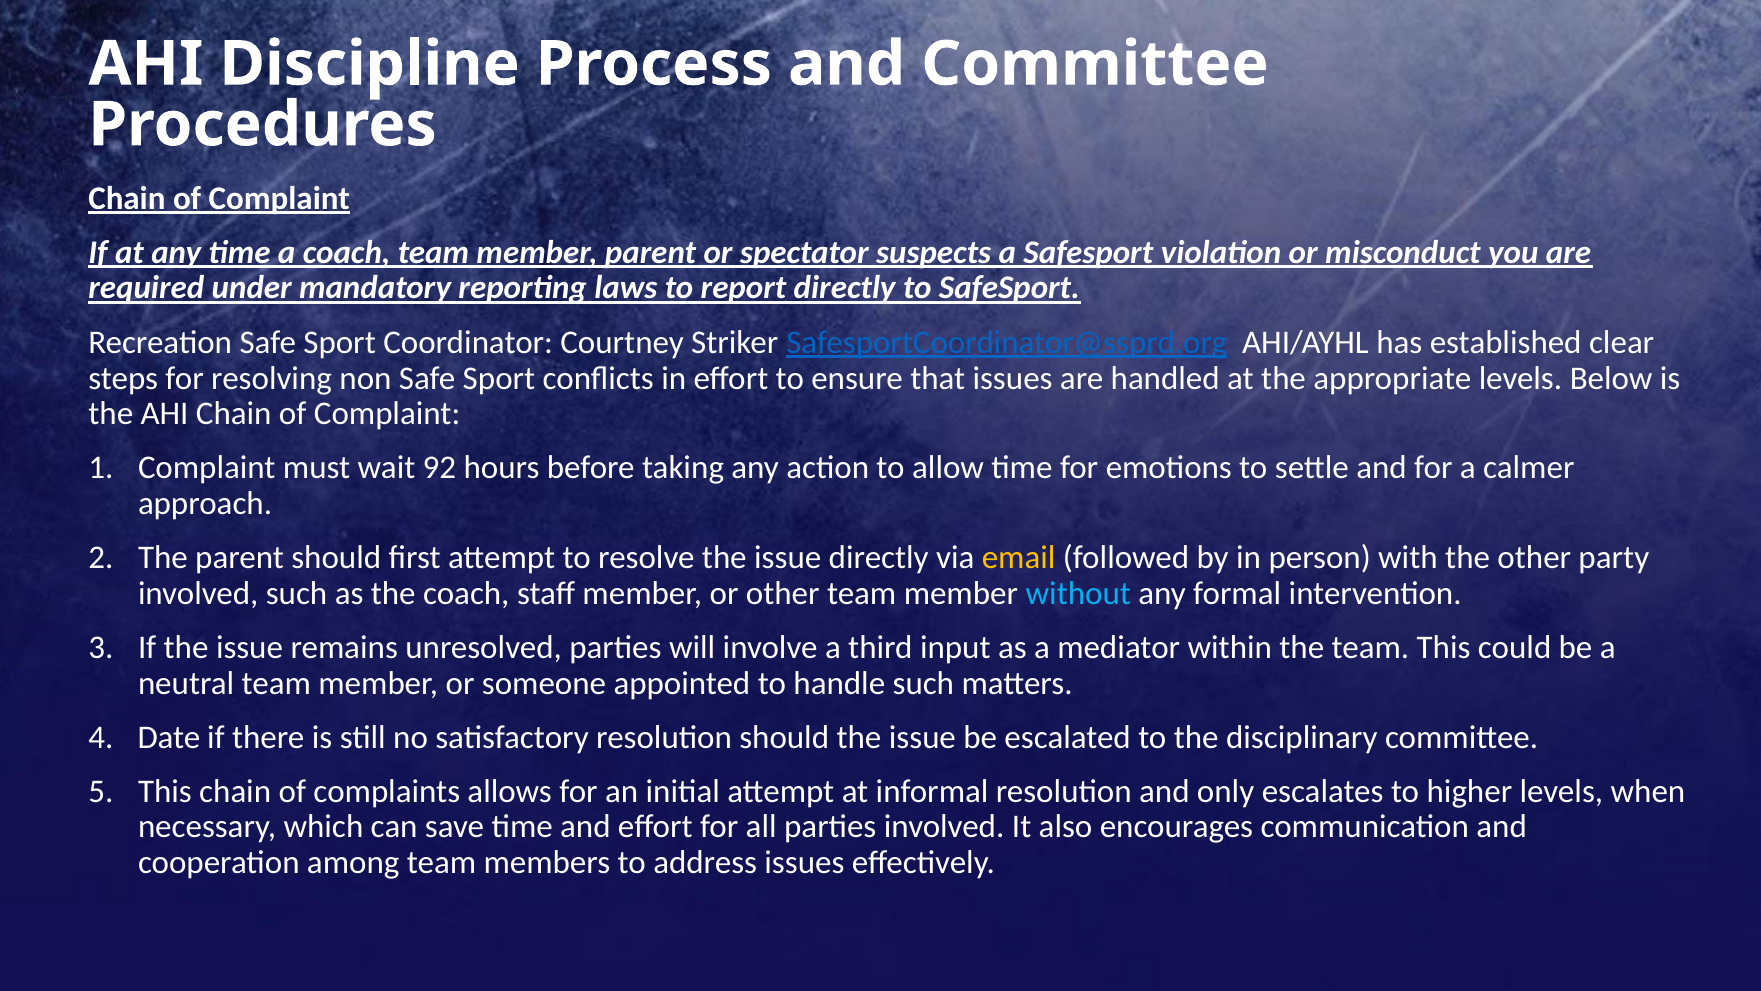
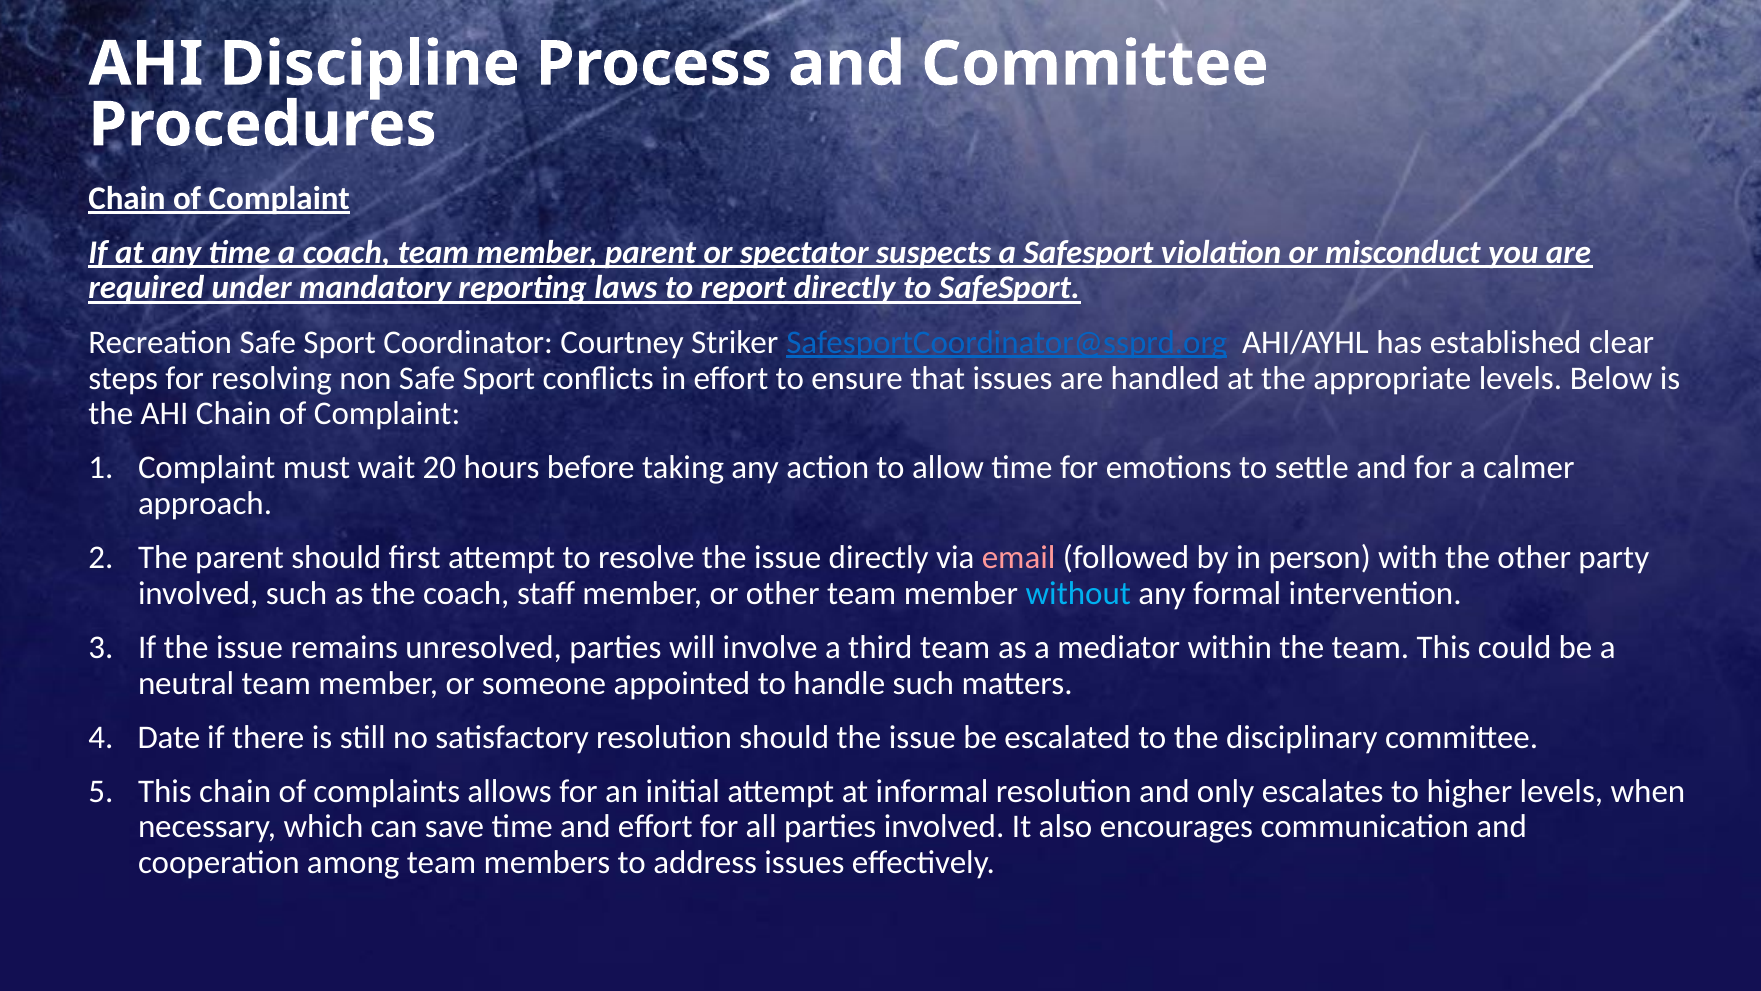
92: 92 -> 20
email colour: yellow -> pink
third input: input -> team
